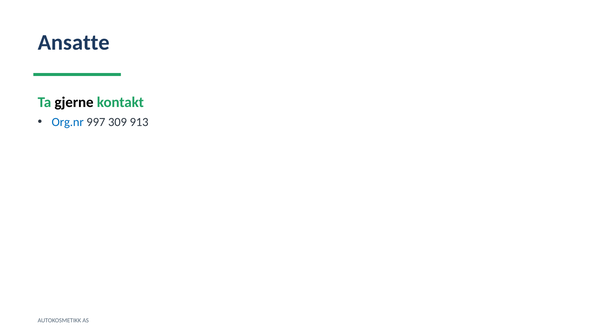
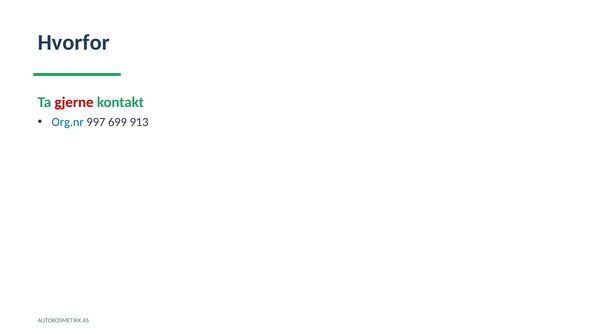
Ansatte: Ansatte -> Hvorfor
gjerne colour: black -> red
309: 309 -> 699
